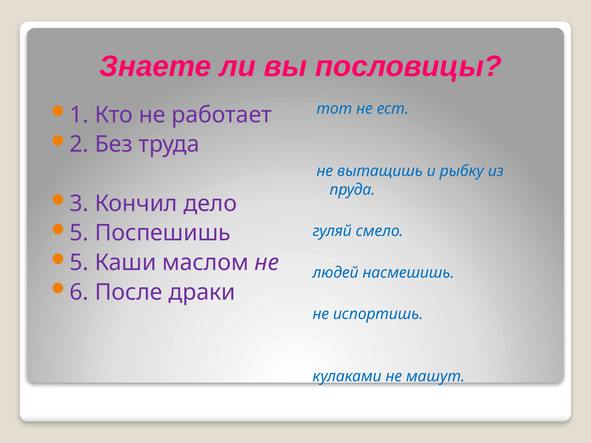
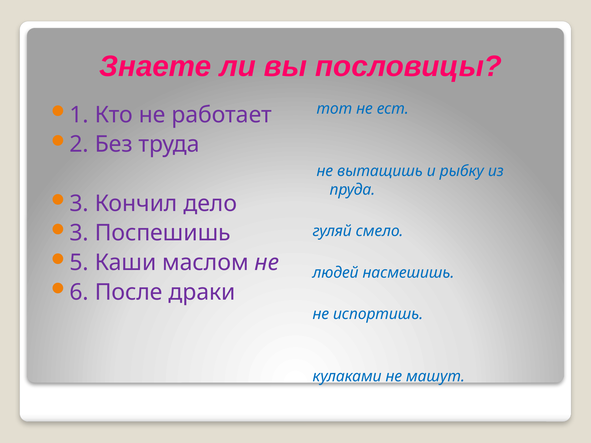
5 at (79, 233): 5 -> 3
